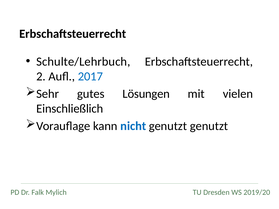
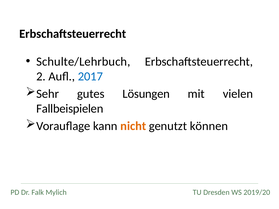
Einschließlich: Einschließlich -> Fallbeispielen
nicht colour: blue -> orange
genutzt genutzt: genutzt -> können
